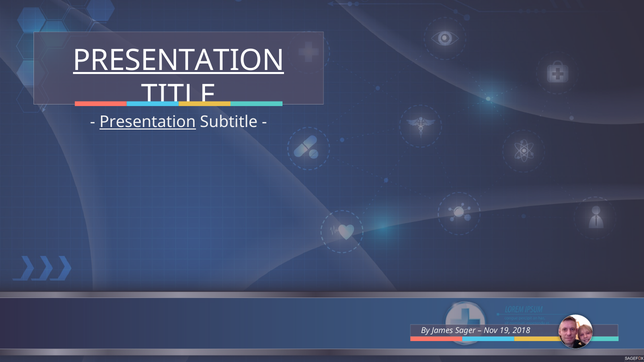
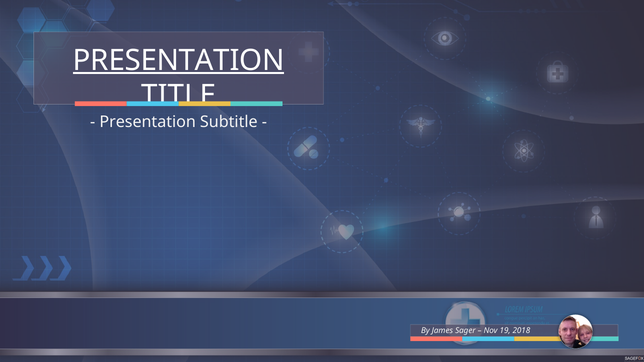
Presentation at (148, 122) underline: present -> none
